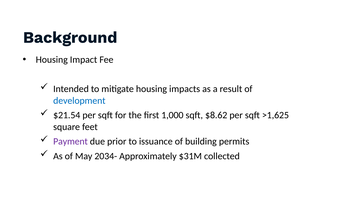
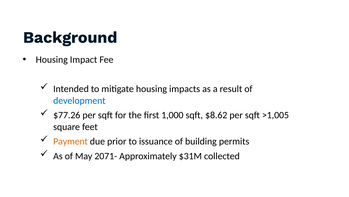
$21.54: $21.54 -> $77.26
>1,625: >1,625 -> >1,005
Payment colour: purple -> orange
2034-: 2034- -> 2071-
